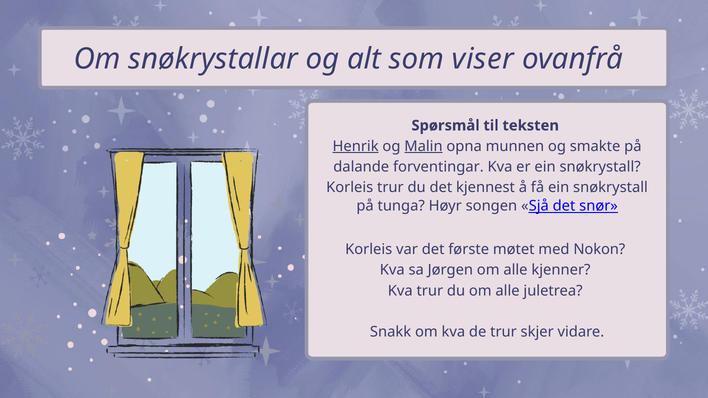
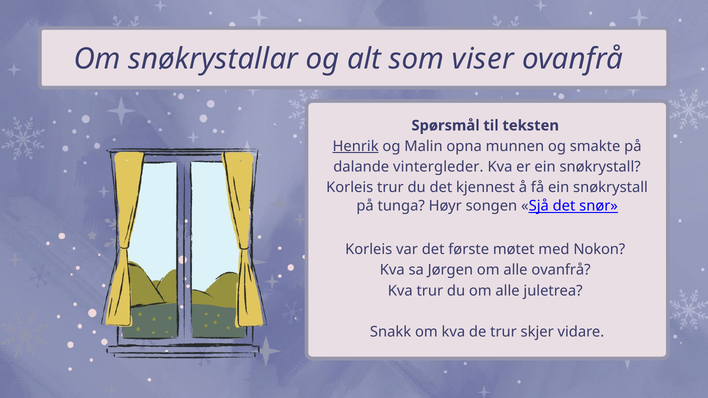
Malin underline: present -> none
forventingar: forventingar -> vintergleder
alle kjenner: kjenner -> ovanfrå
